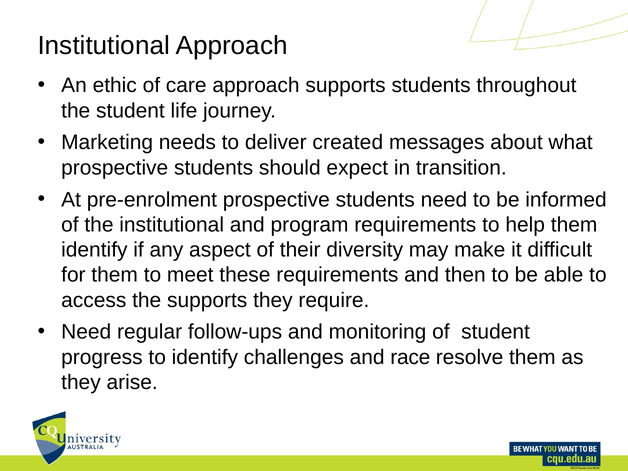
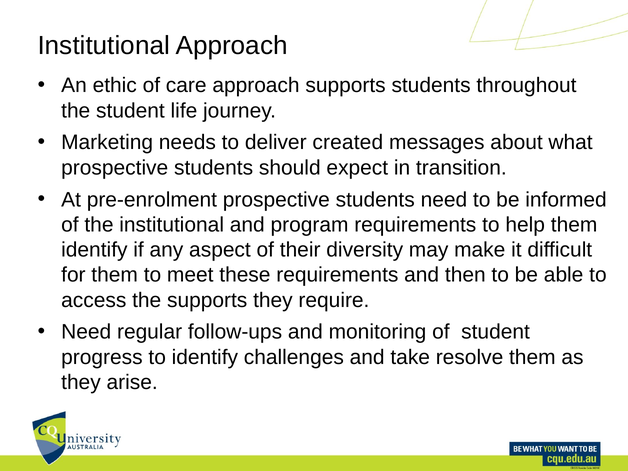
race: race -> take
